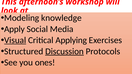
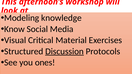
Apply: Apply -> Know
Visual underline: present -> none
Applying: Applying -> Material
